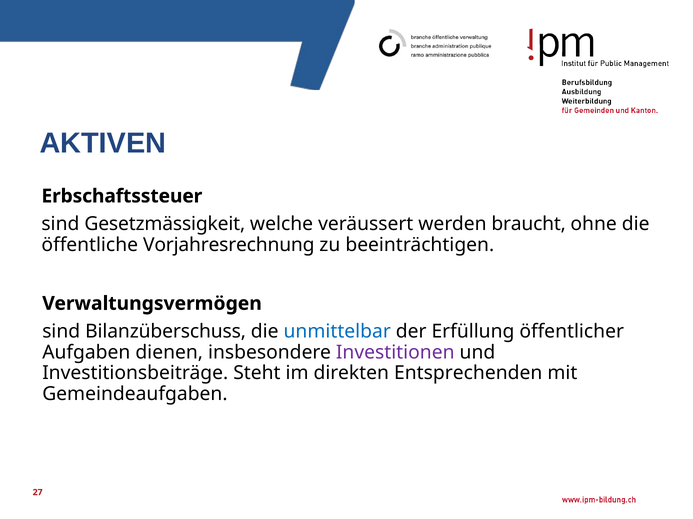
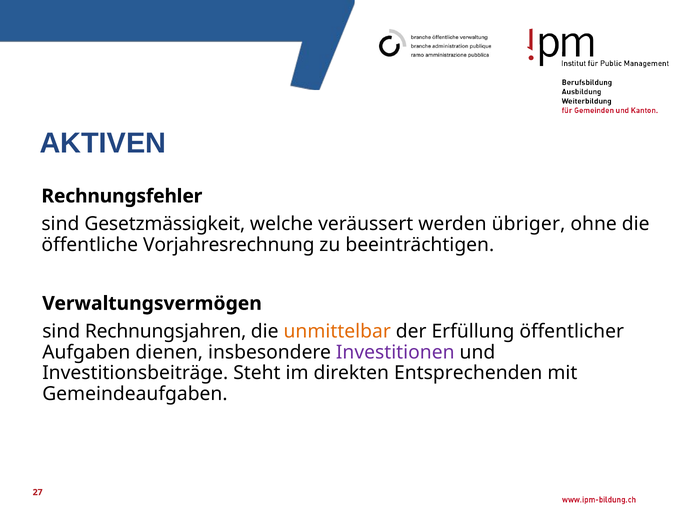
Erbschaftssteuer: Erbschaftssteuer -> Rechnungsfehler
braucht: braucht -> übriger
Bilanzüberschuss: Bilanzüberschuss -> Rechnungsjahren
unmittelbar colour: blue -> orange
